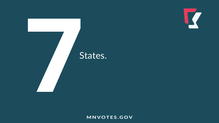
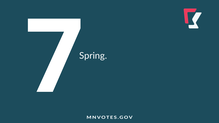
States: States -> Spring
